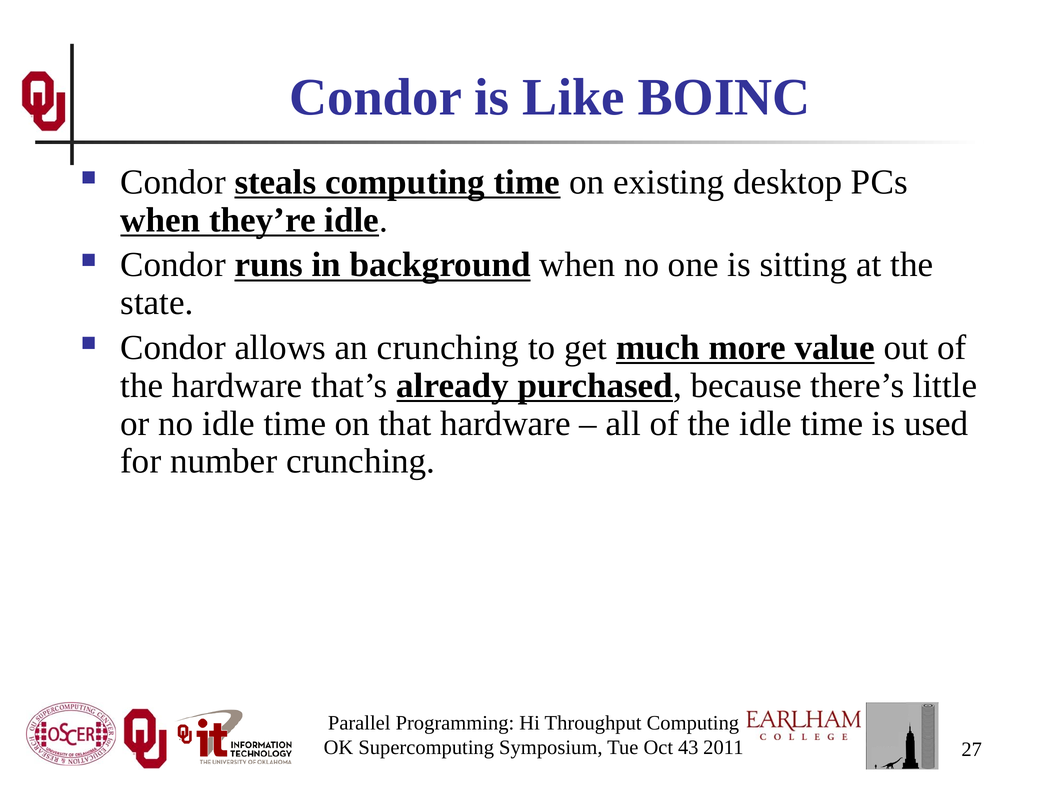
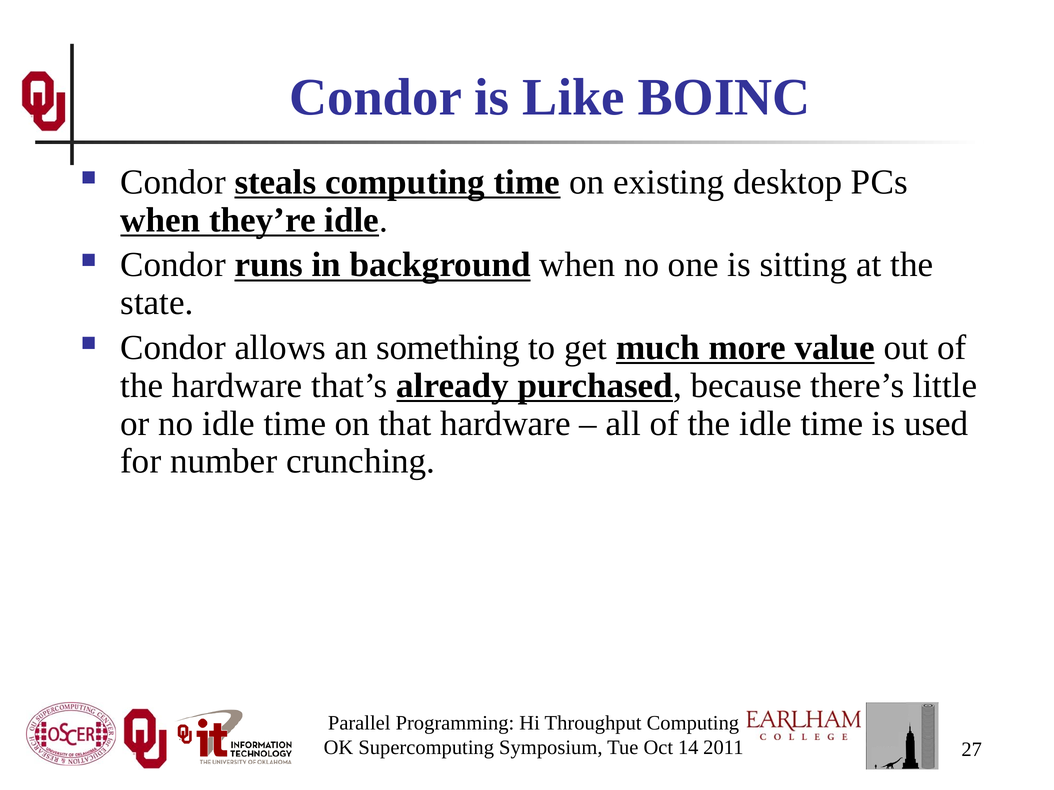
an crunching: crunching -> something
43: 43 -> 14
